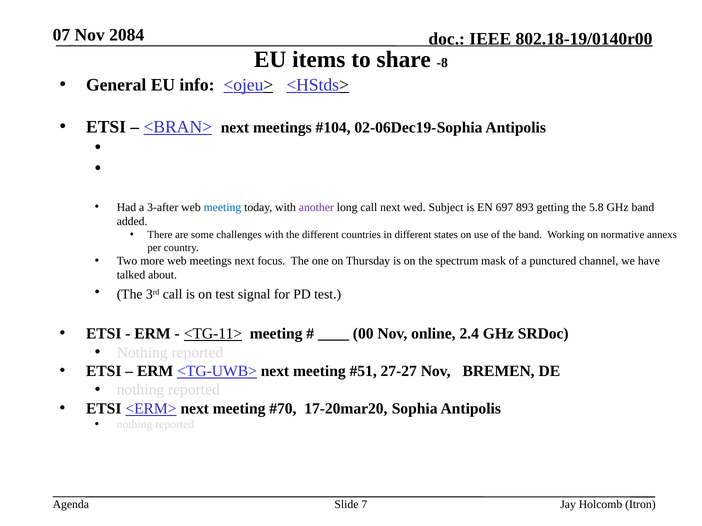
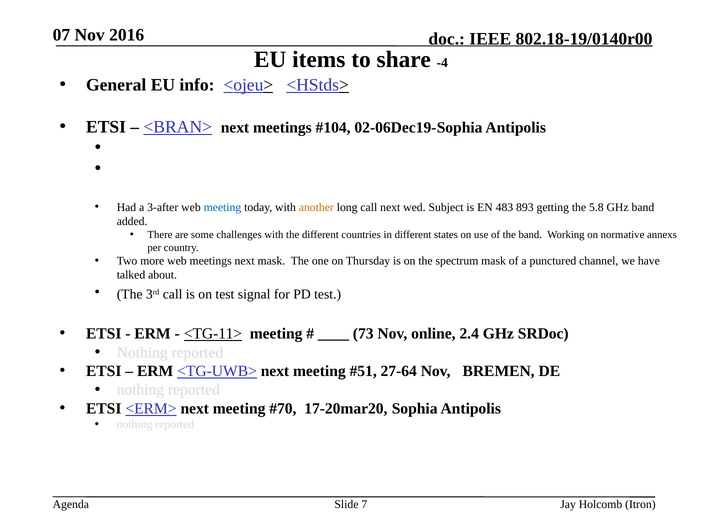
2084: 2084 -> 2016
-8: -8 -> -4
another colour: purple -> orange
697: 697 -> 483
next focus: focus -> mask
00: 00 -> 73
27-27: 27-27 -> 27-64
